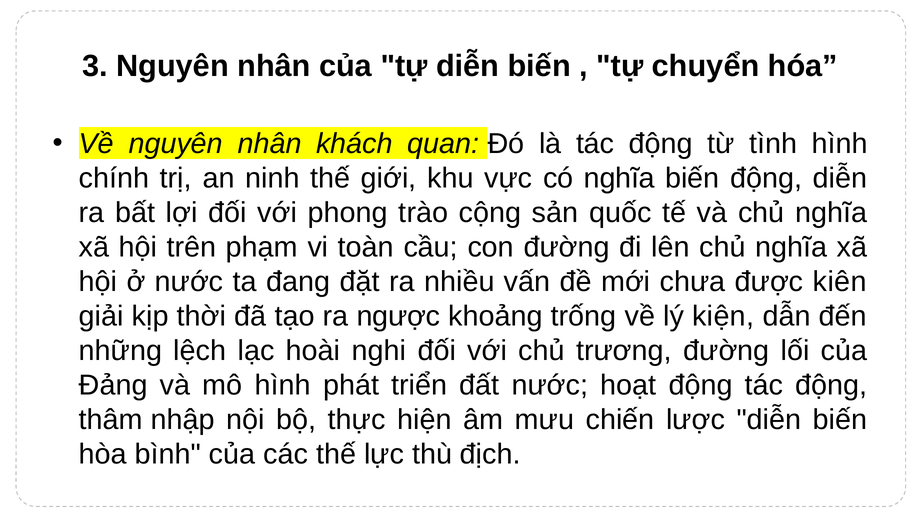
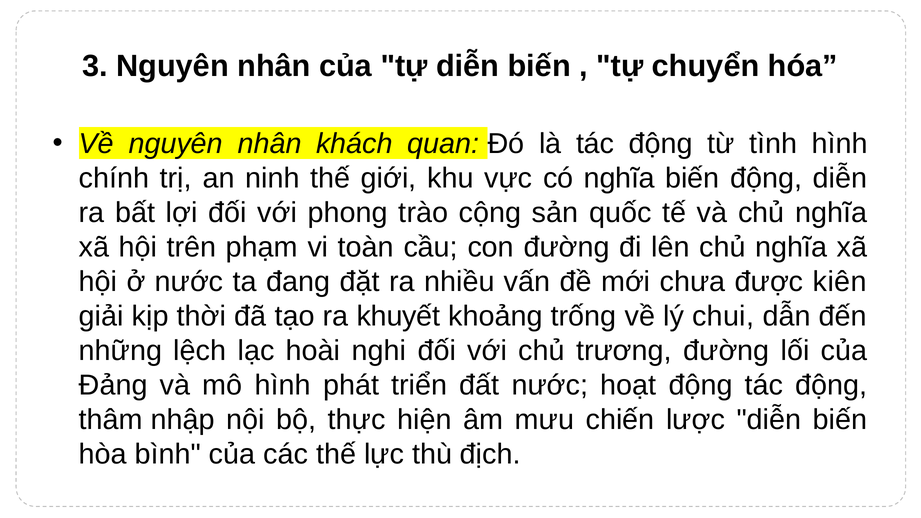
ngược: ngược -> khuyết
kiện: kiện -> chui
